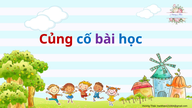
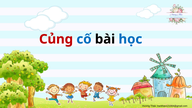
bài colour: purple -> black
